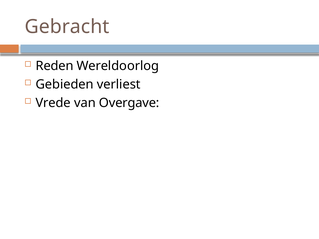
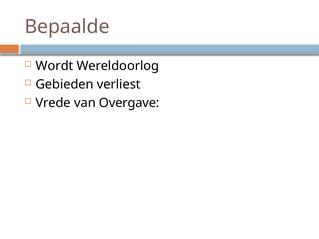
Gebracht: Gebracht -> Bepaalde
Reden: Reden -> Wordt
